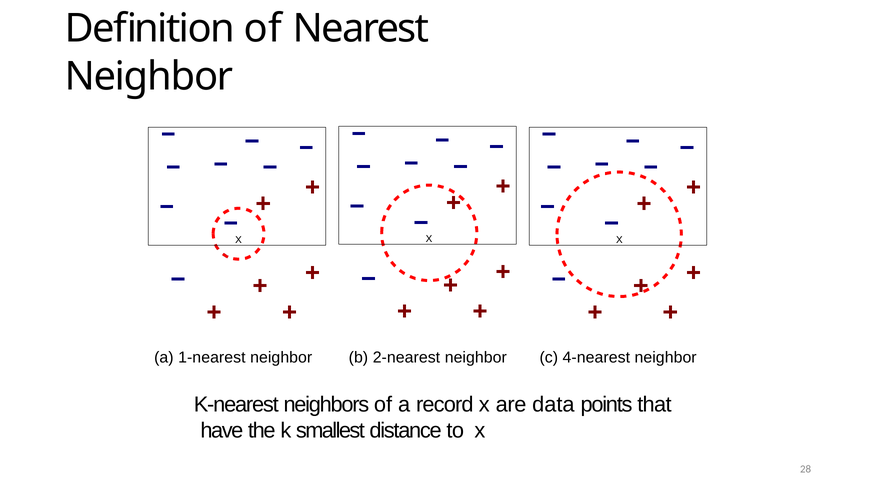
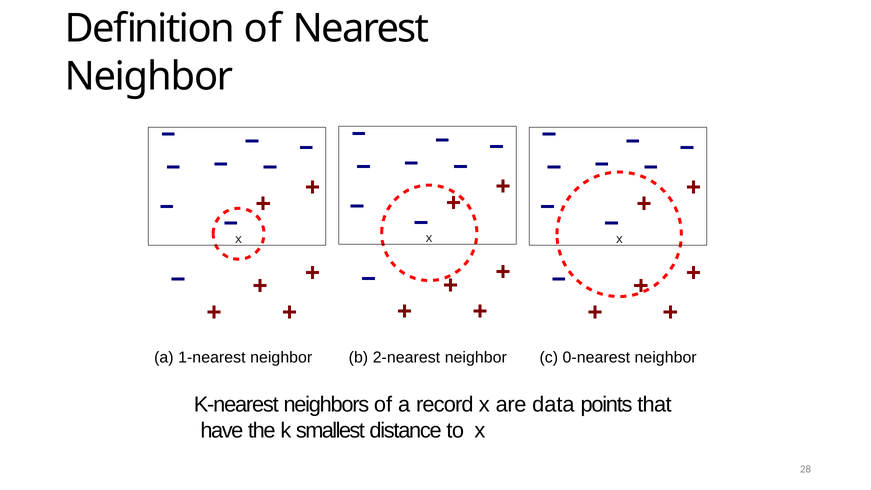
4-nearest: 4-nearest -> 0-nearest
